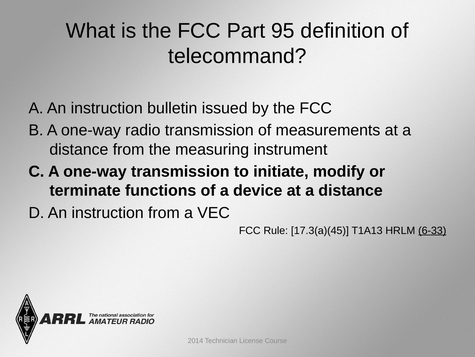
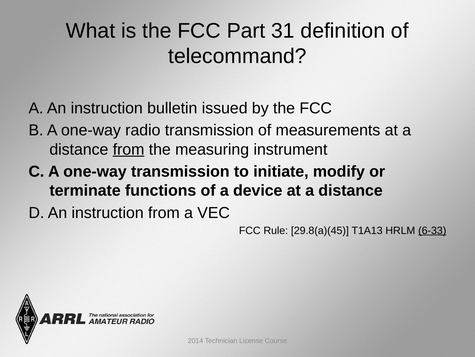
95: 95 -> 31
from at (129, 149) underline: none -> present
17.3(a)(45: 17.3(a)(45 -> 29.8(a)(45
